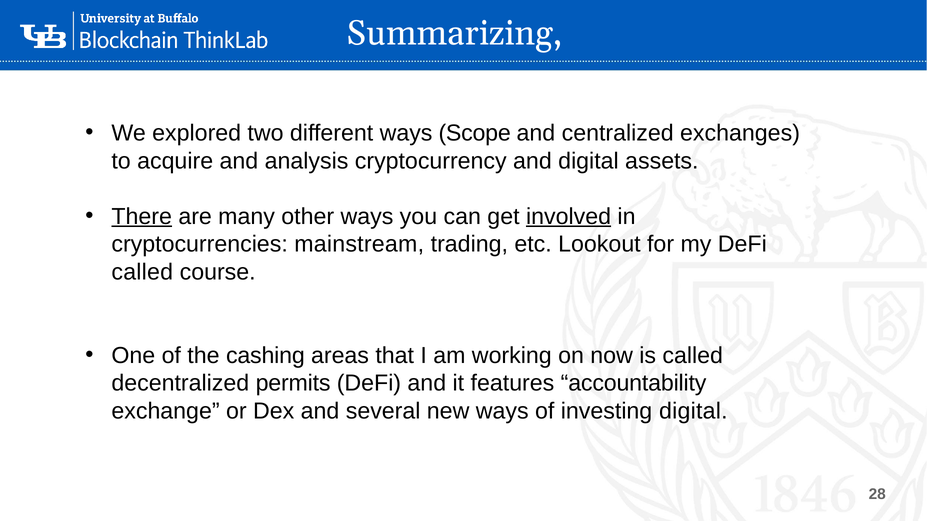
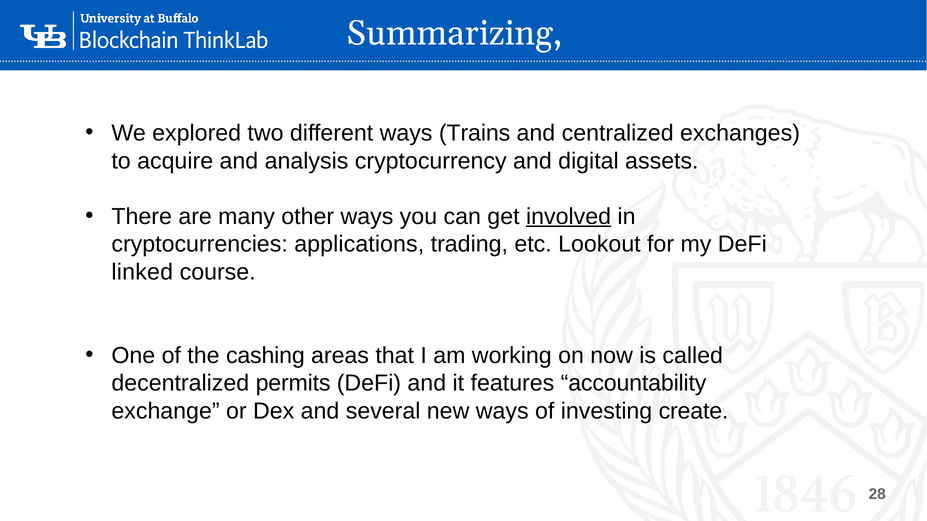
Scope: Scope -> Trains
There underline: present -> none
mainstream: mainstream -> applications
called at (142, 272): called -> linked
investing digital: digital -> create
